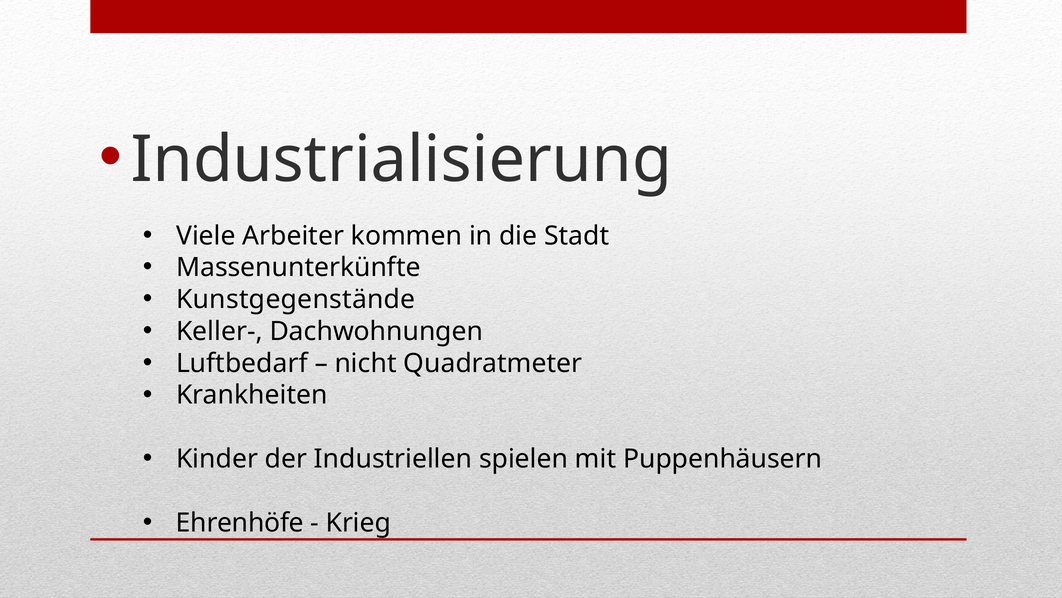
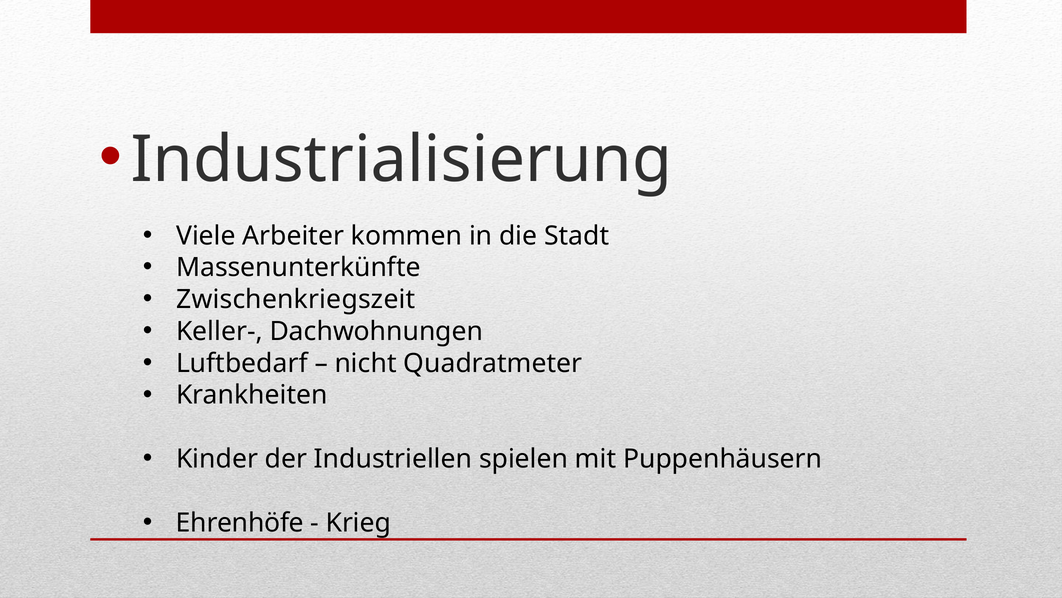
Kunstgegenstände: Kunstgegenstände -> Zwischenkriegszeit
